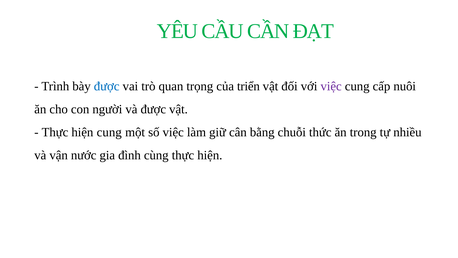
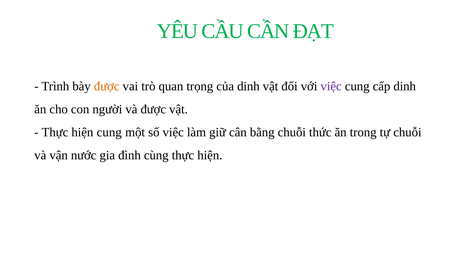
được at (107, 86) colour: blue -> orange
của triển: triển -> dinh
cấp nuôi: nuôi -> dinh
tự nhiều: nhiều -> chuỗi
